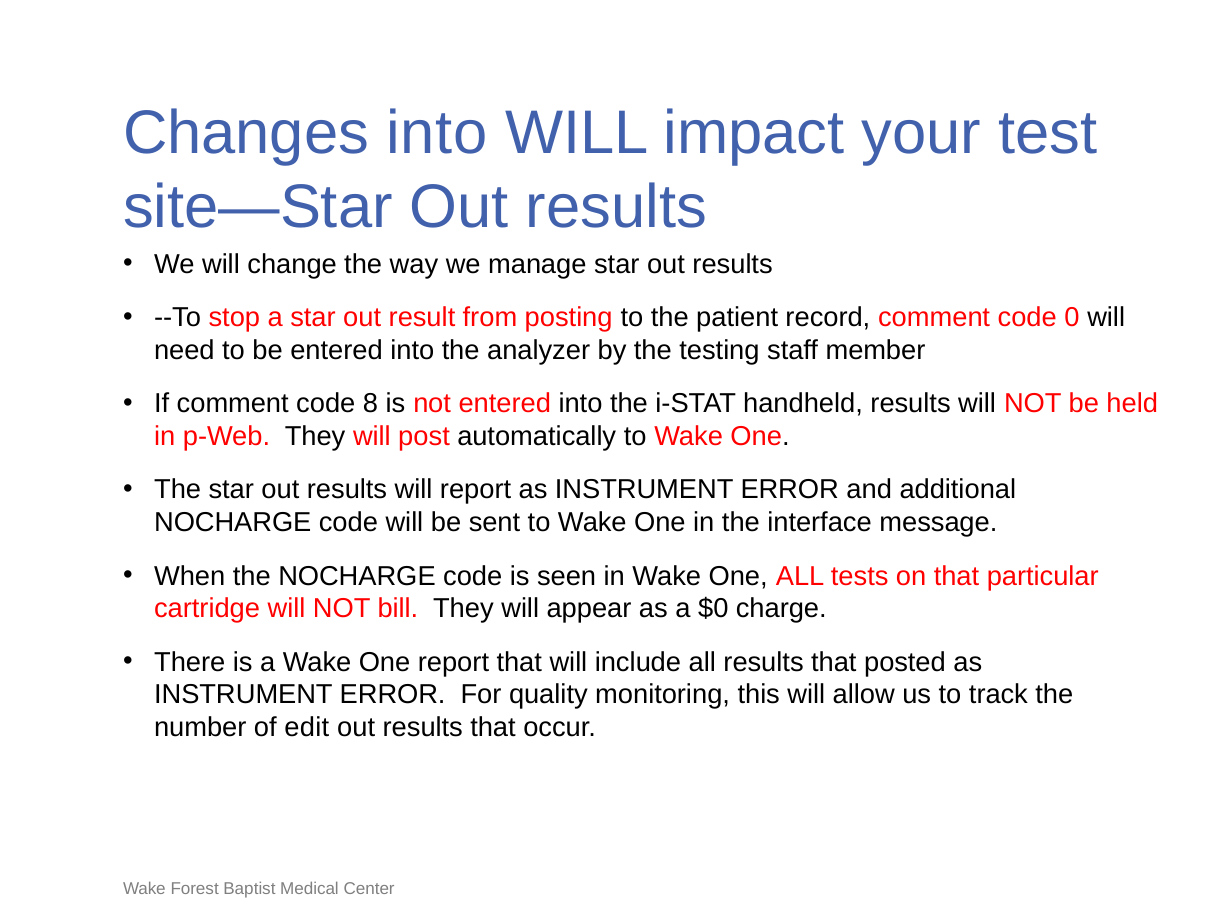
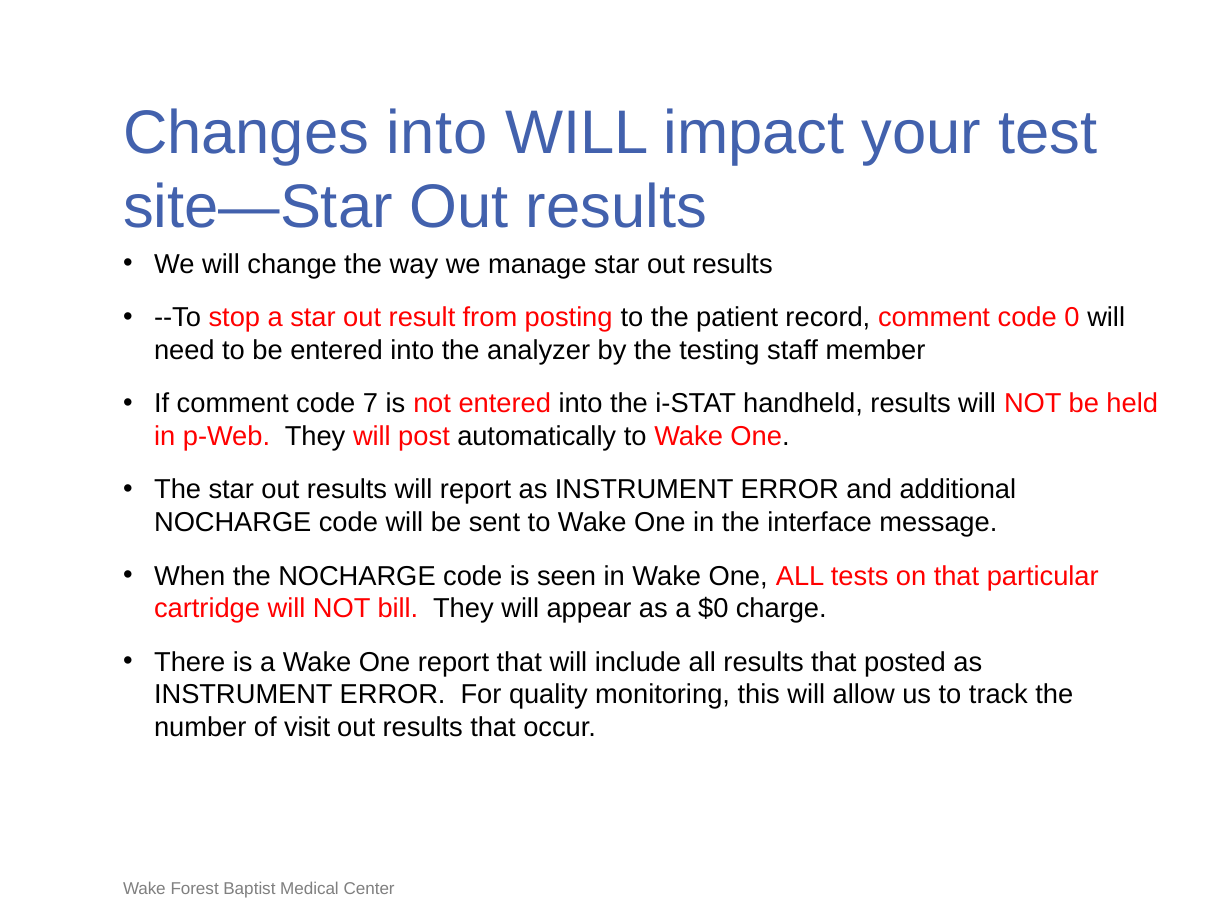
8: 8 -> 7
edit: edit -> visit
